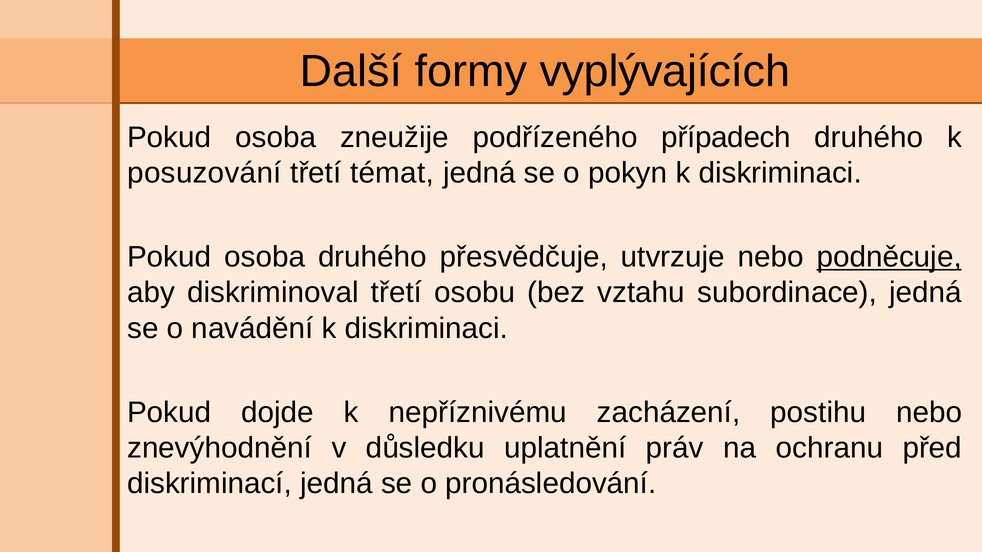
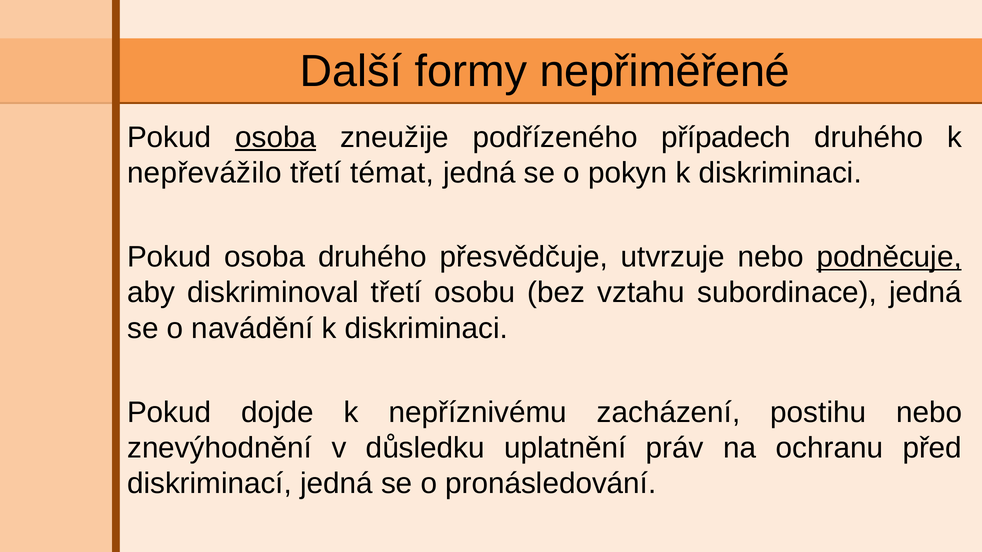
vyplývajících: vyplývajících -> nepřiměřené
osoba at (276, 137) underline: none -> present
posuzování: posuzování -> nepřevážilo
